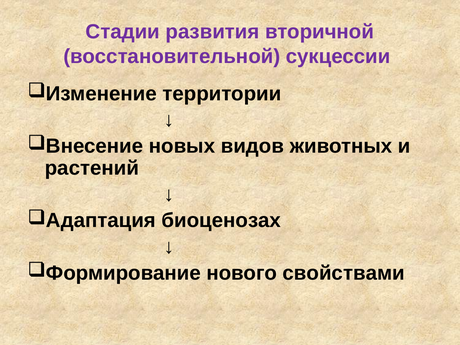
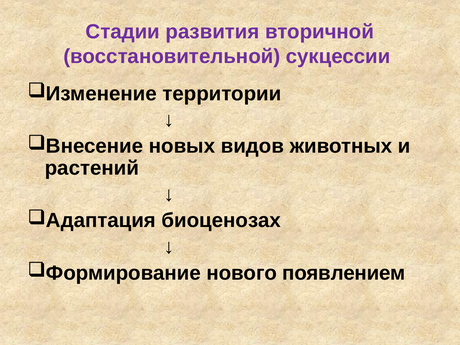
свойствами: свойствами -> появлением
